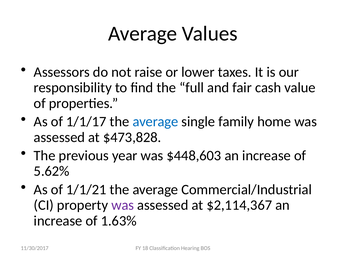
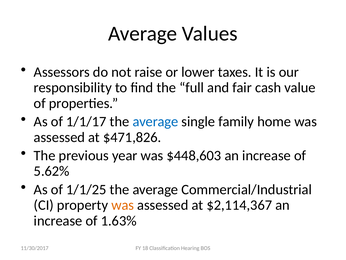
$473,828: $473,828 -> $471,826
1/1/21: 1/1/21 -> 1/1/25
was at (123, 205) colour: purple -> orange
